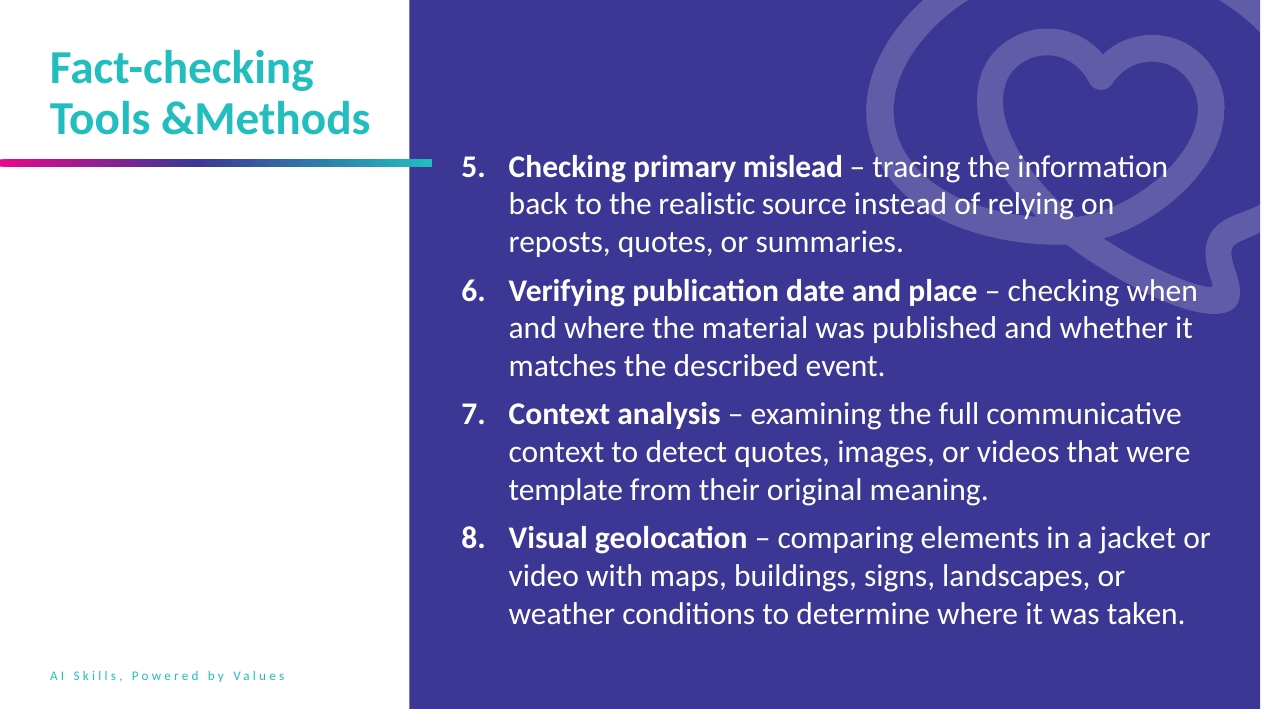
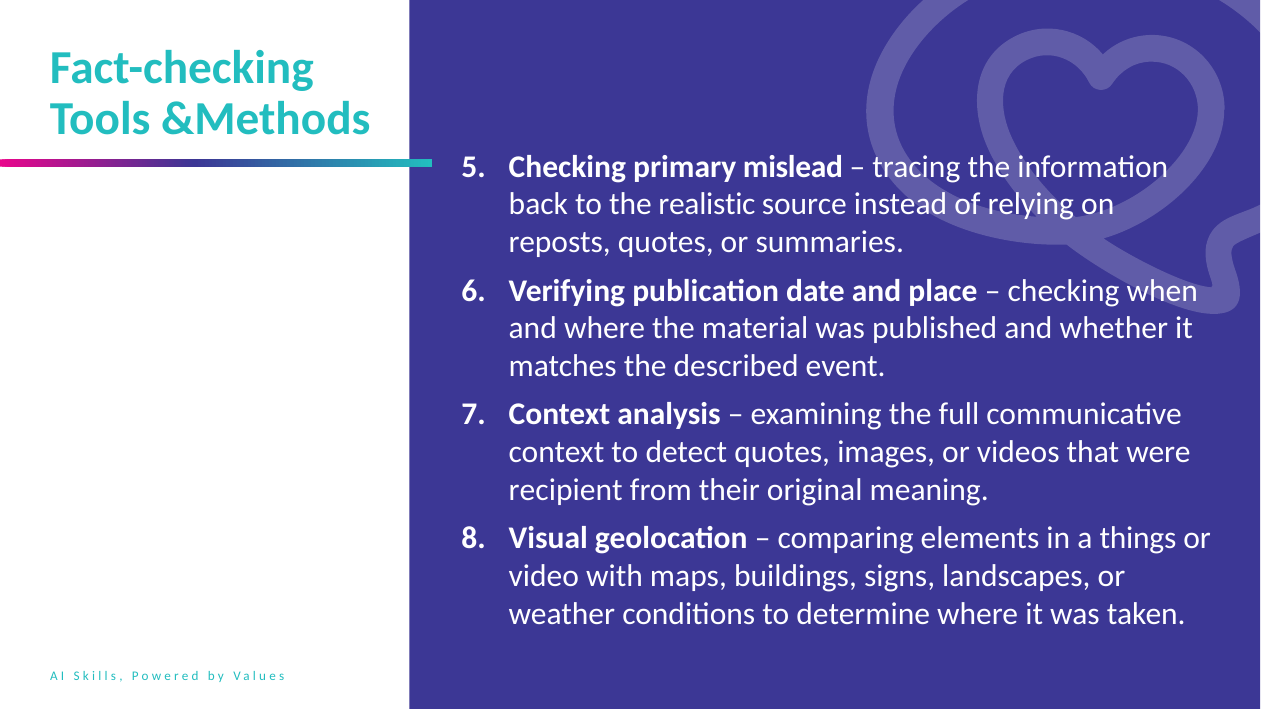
template: template -> recipient
jacket: jacket -> things
